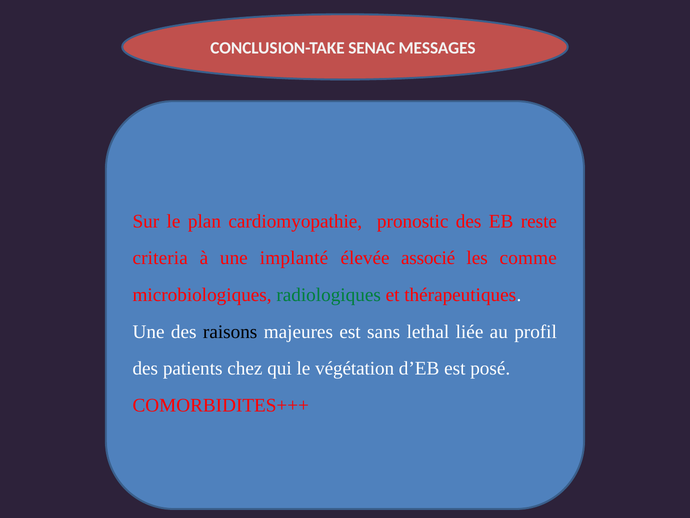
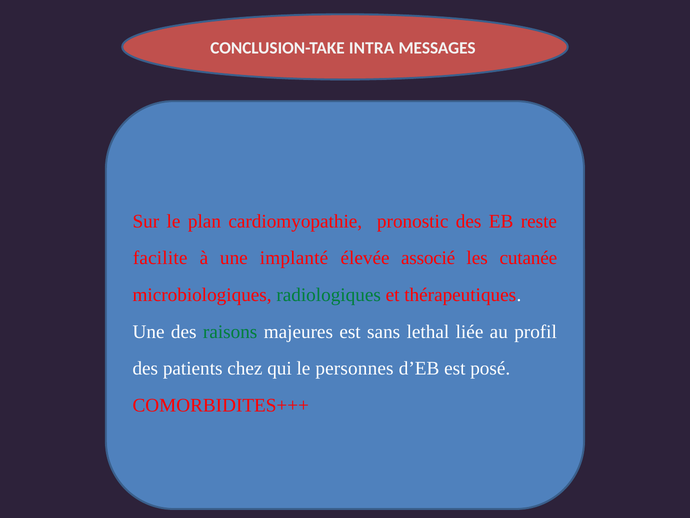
SENAC: SENAC -> INTRA
criteria: criteria -> facilite
comme: comme -> cutanée
raisons colour: black -> green
végétation: végétation -> personnes
